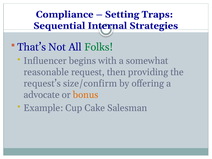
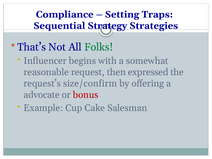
Internal: Internal -> Strategy
providing: providing -> expressed
bonus colour: orange -> red
